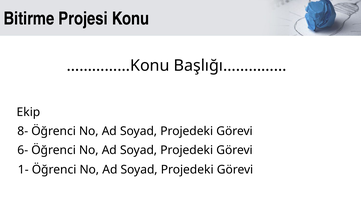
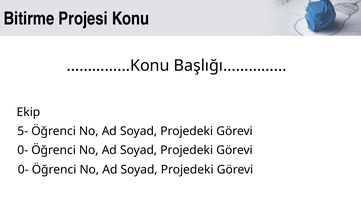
8-: 8- -> 5-
6- at (23, 150): 6- -> 0-
1- at (23, 170): 1- -> 0-
